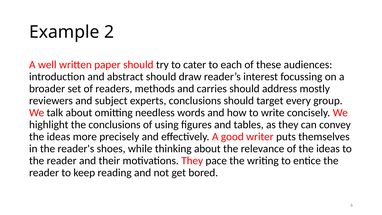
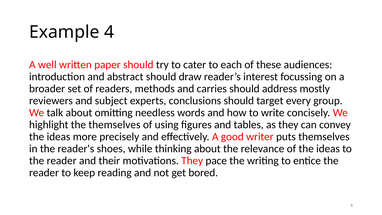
2: 2 -> 4
the conclusions: conclusions -> themselves
